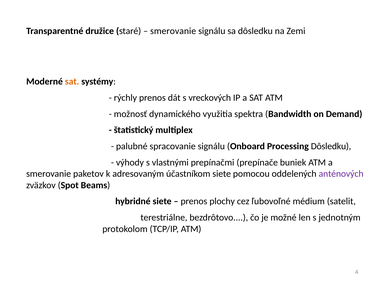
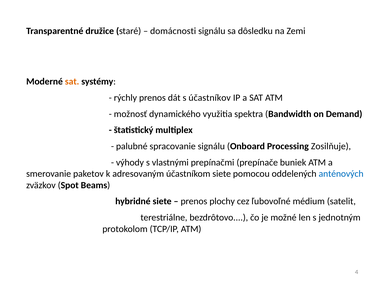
smerovanie at (173, 31): smerovanie -> domácnosti
vreckových: vreckových -> účastníkov
Processing Dôsledku: Dôsledku -> Zosilňuje
anténových colour: purple -> blue
